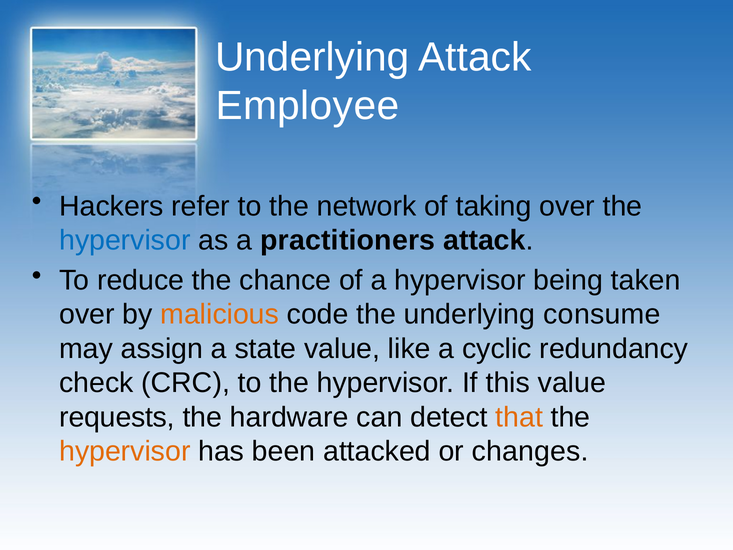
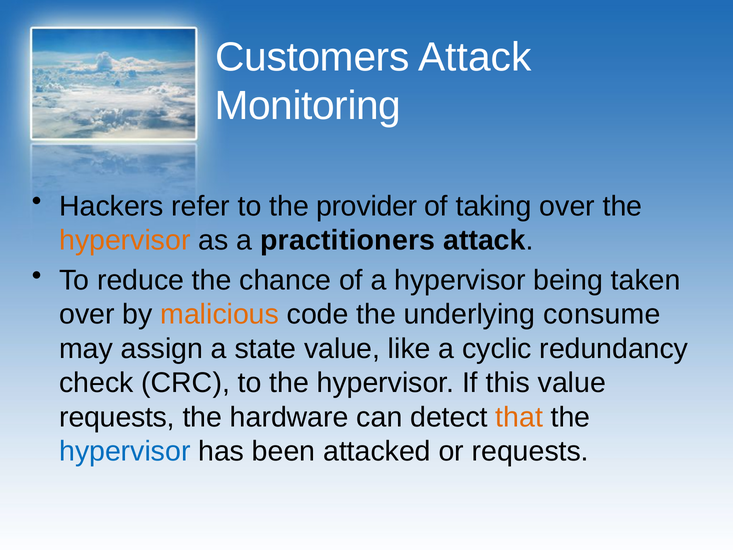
Underlying at (312, 57): Underlying -> Customers
Employee: Employee -> Monitoring
network: network -> provider
hypervisor at (125, 240) colour: blue -> orange
hypervisor at (125, 451) colour: orange -> blue
or changes: changes -> requests
